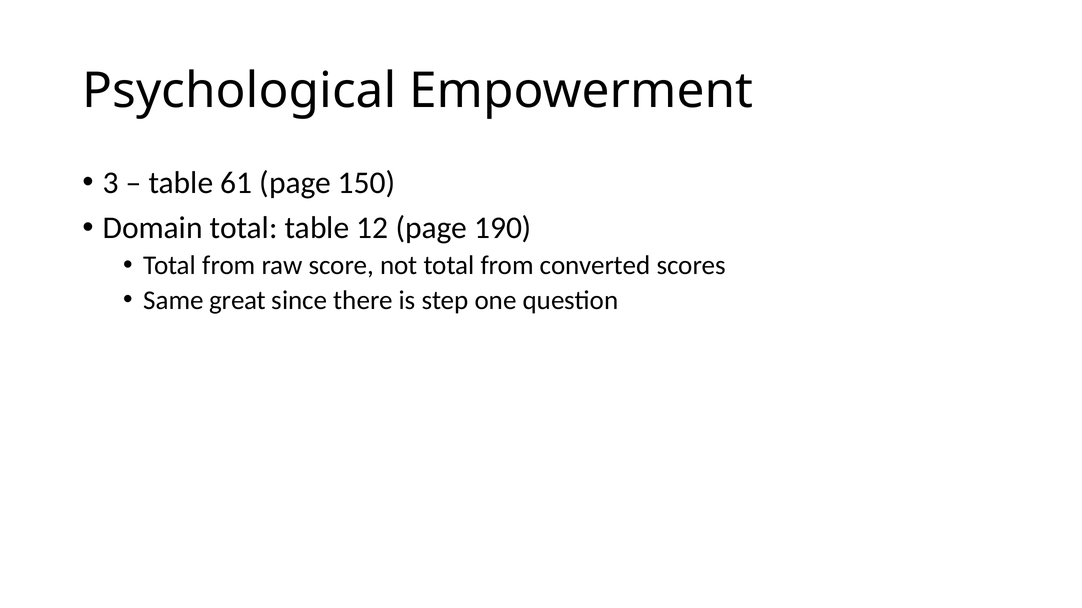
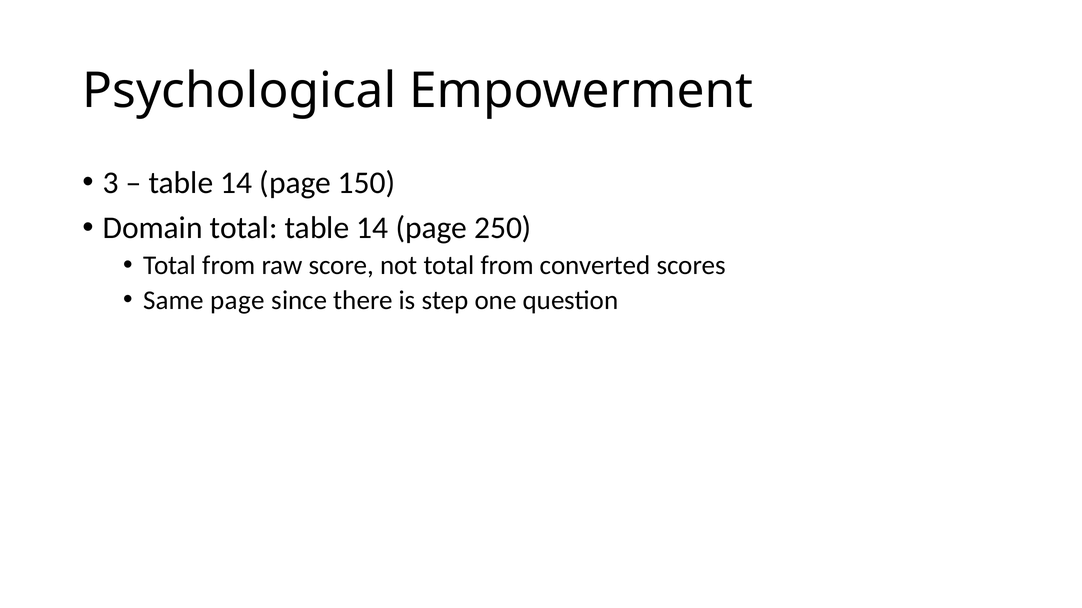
61 at (236, 183): 61 -> 14
total table 12: 12 -> 14
190: 190 -> 250
Same great: great -> page
